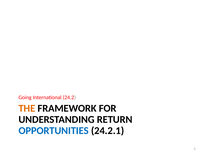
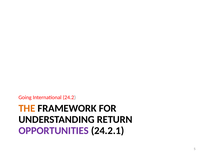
OPPORTUNITIES colour: blue -> purple
